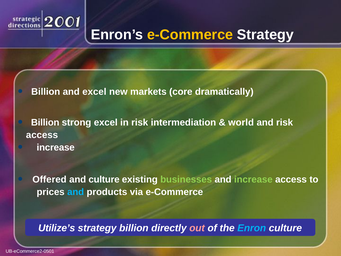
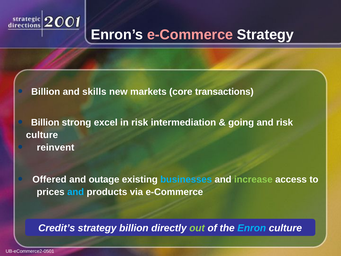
e-Commerce at (190, 35) colour: yellow -> pink
and excel: excel -> skills
dramatically: dramatically -> transactions
world: world -> going
access at (42, 135): access -> culture
increase at (56, 147): increase -> reinvent
and culture: culture -> outage
businesses colour: light green -> light blue
Utilize’s: Utilize’s -> Credit’s
out colour: pink -> light green
